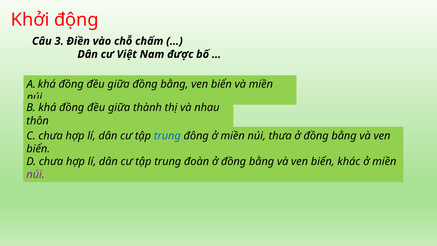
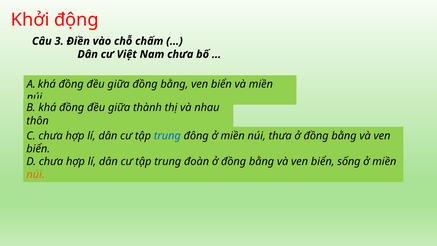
Nam được: được -> chưa
khác: khác -> sống
núi at (36, 174) colour: purple -> orange
